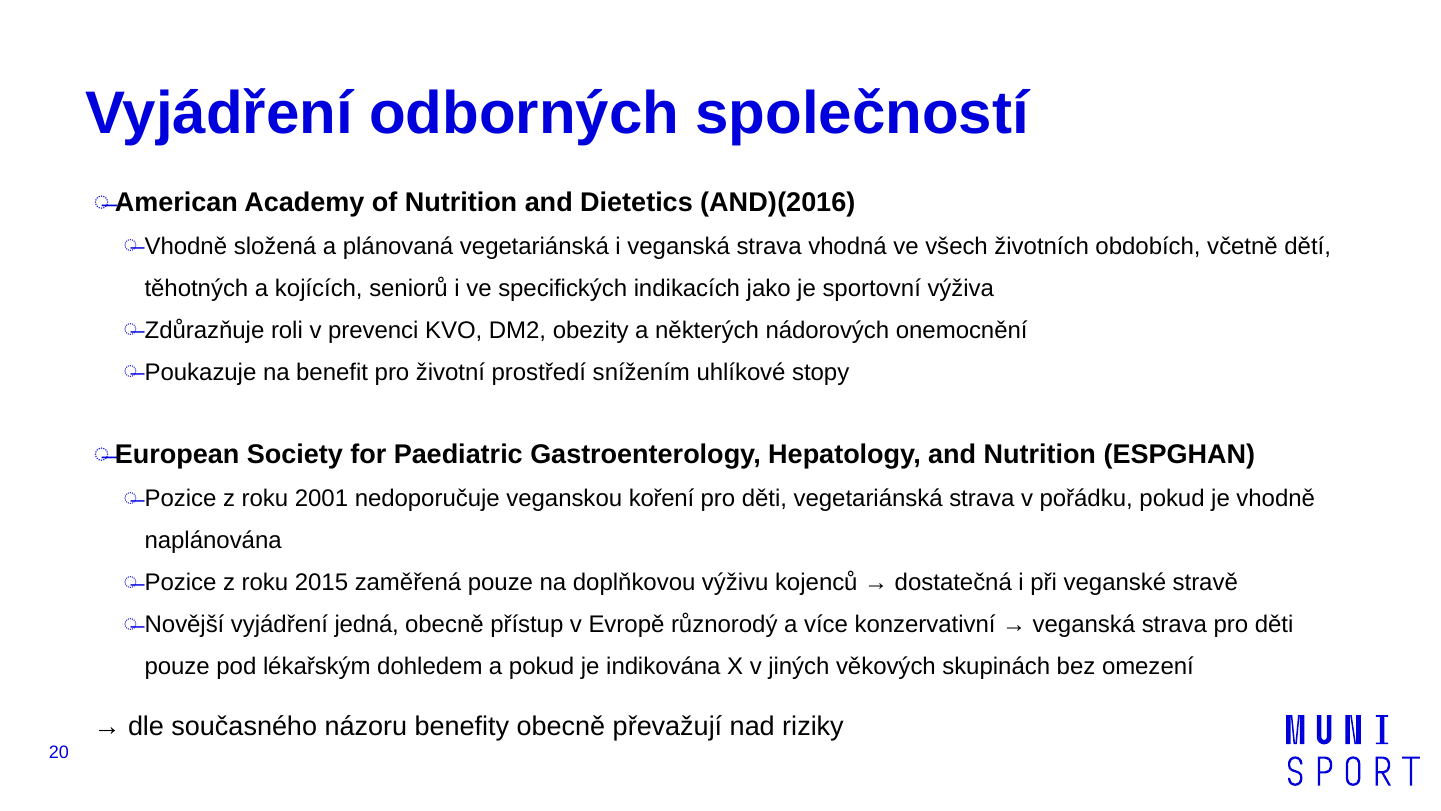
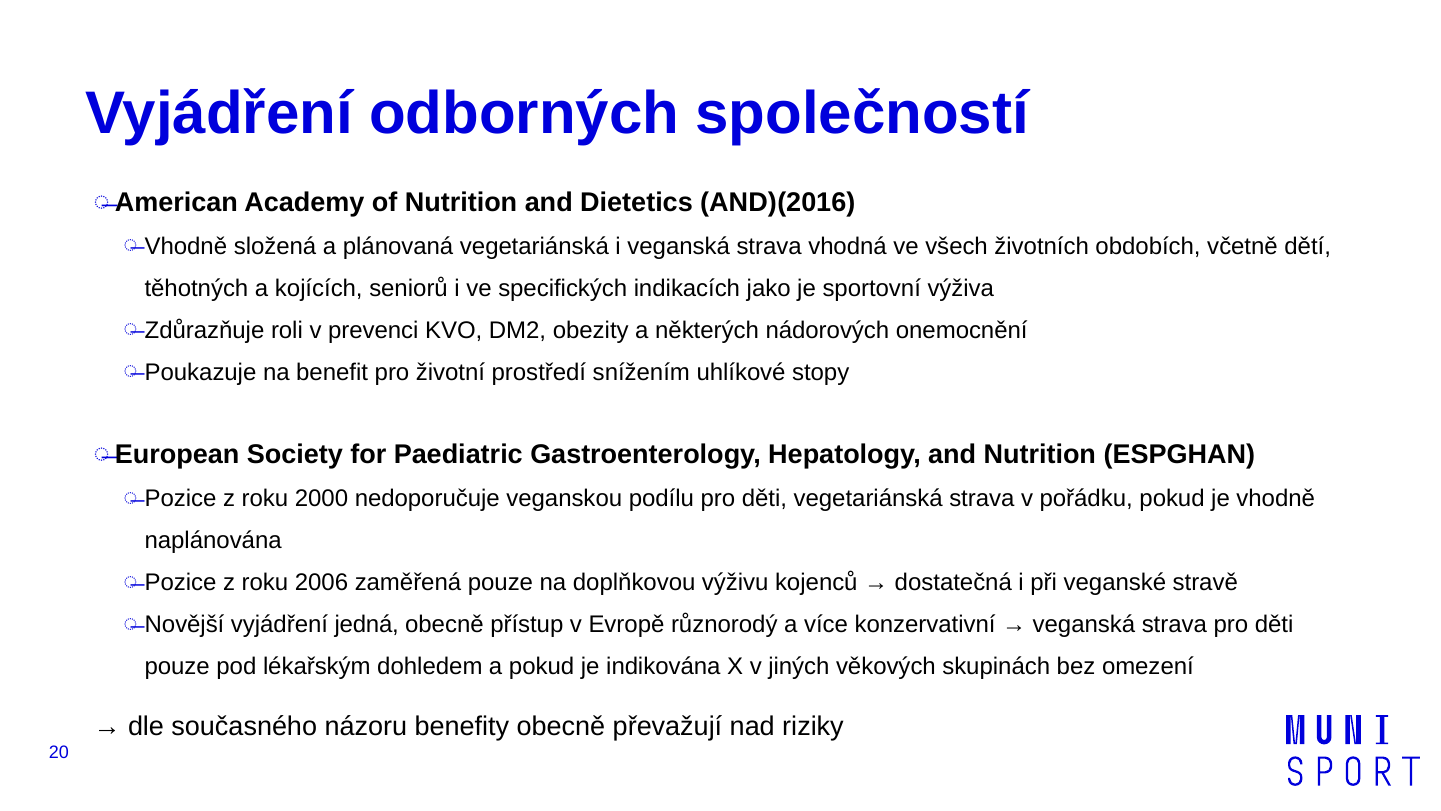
2001: 2001 -> 2000
koření: koření -> podílu
2015: 2015 -> 2006
